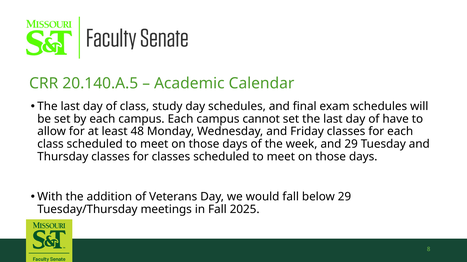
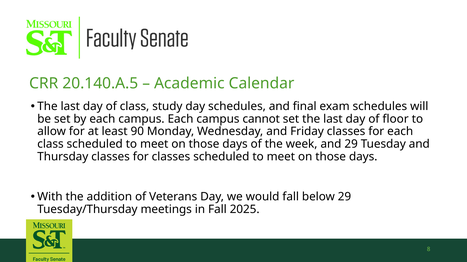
have: have -> floor
48: 48 -> 90
